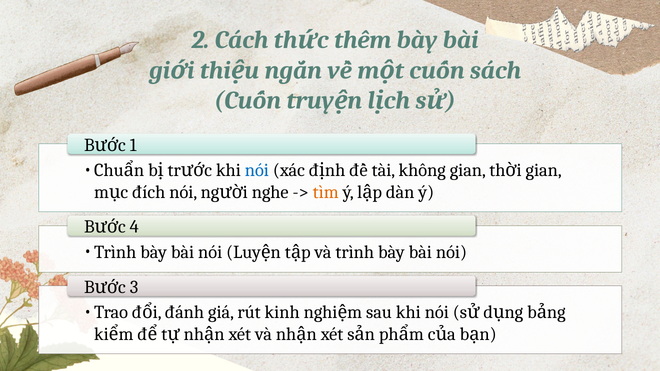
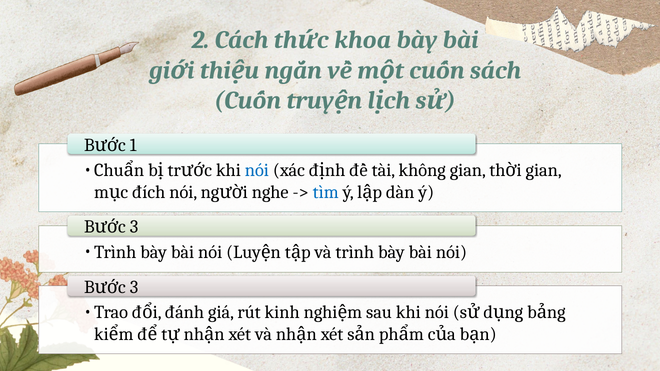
thêm: thêm -> khoa
tìm colour: orange -> blue
4 at (134, 227): 4 -> 3
